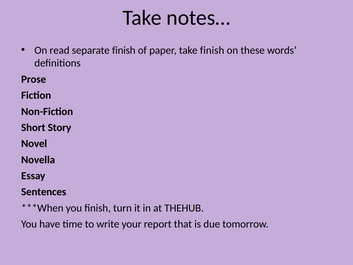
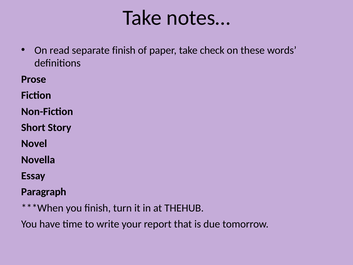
take finish: finish -> check
Sentences: Sentences -> Paragraph
